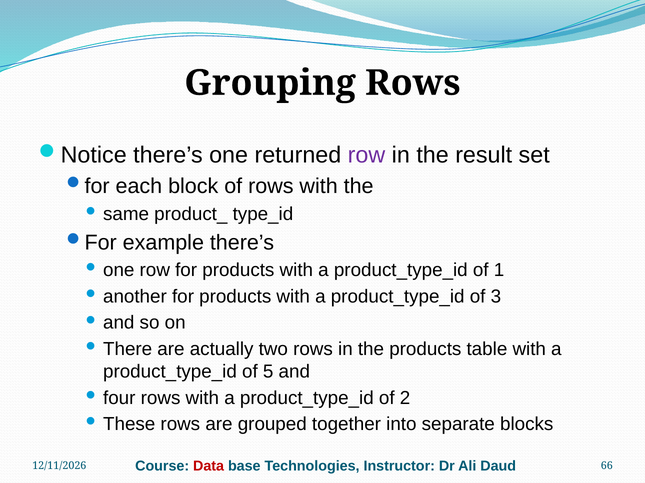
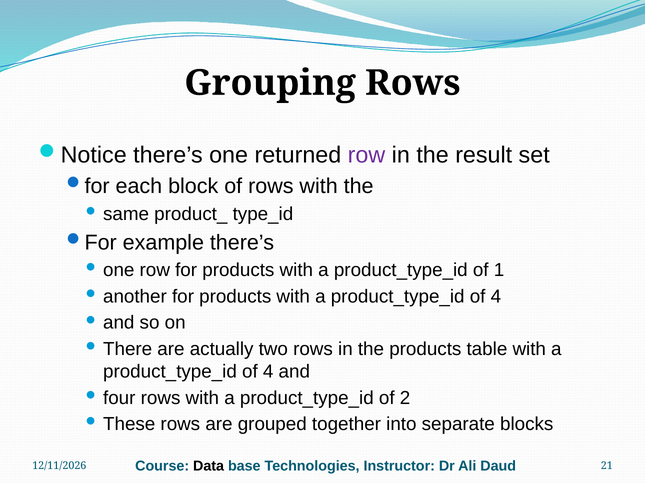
3 at (496, 297): 3 -> 4
5 at (268, 372): 5 -> 4
Data colour: red -> black
66: 66 -> 21
